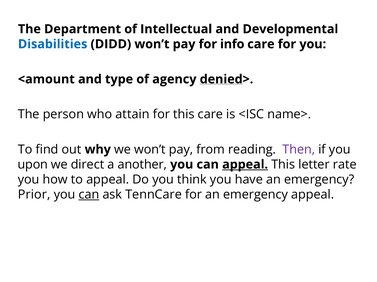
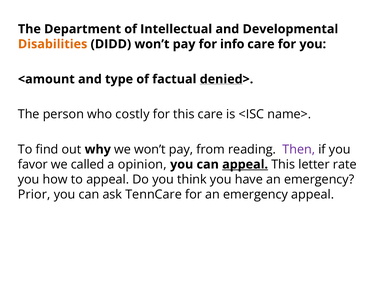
Disabilities colour: blue -> orange
agency: agency -> factual
attain: attain -> costly
upon: upon -> favor
direct: direct -> called
another: another -> opinion
can at (89, 195) underline: present -> none
